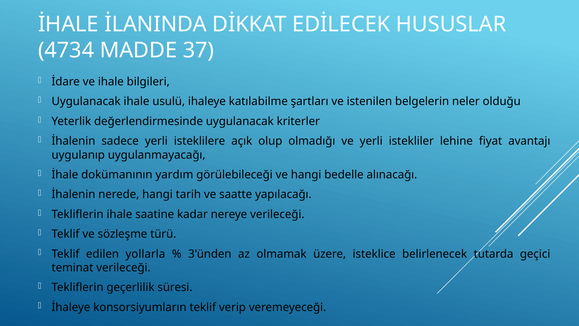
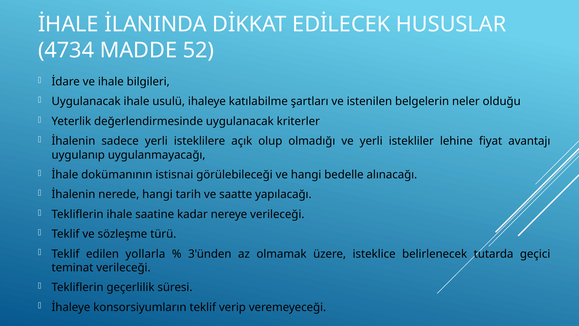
37: 37 -> 52
yardım: yardım -> istisnai
